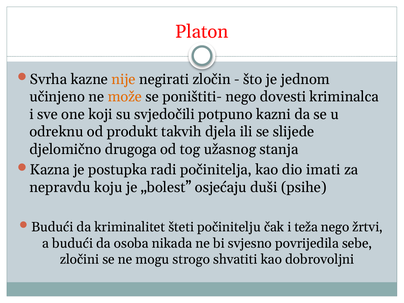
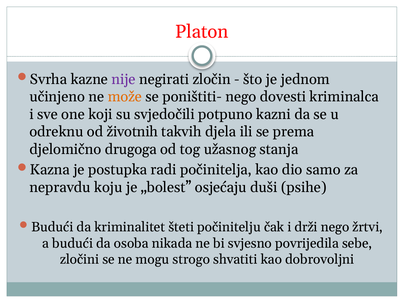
nije colour: orange -> purple
produkt: produkt -> životnih
slijede: slijede -> prema
imati: imati -> samo
teža: teža -> drži
